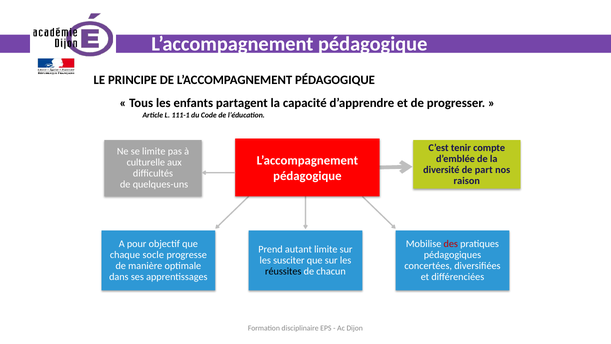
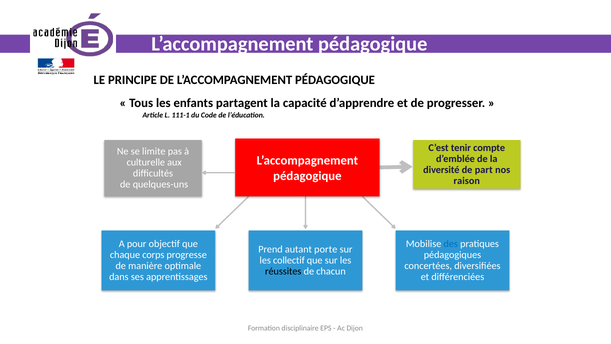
des colour: red -> blue
autant limite: limite -> porte
socle: socle -> corps
susciter: susciter -> collectif
